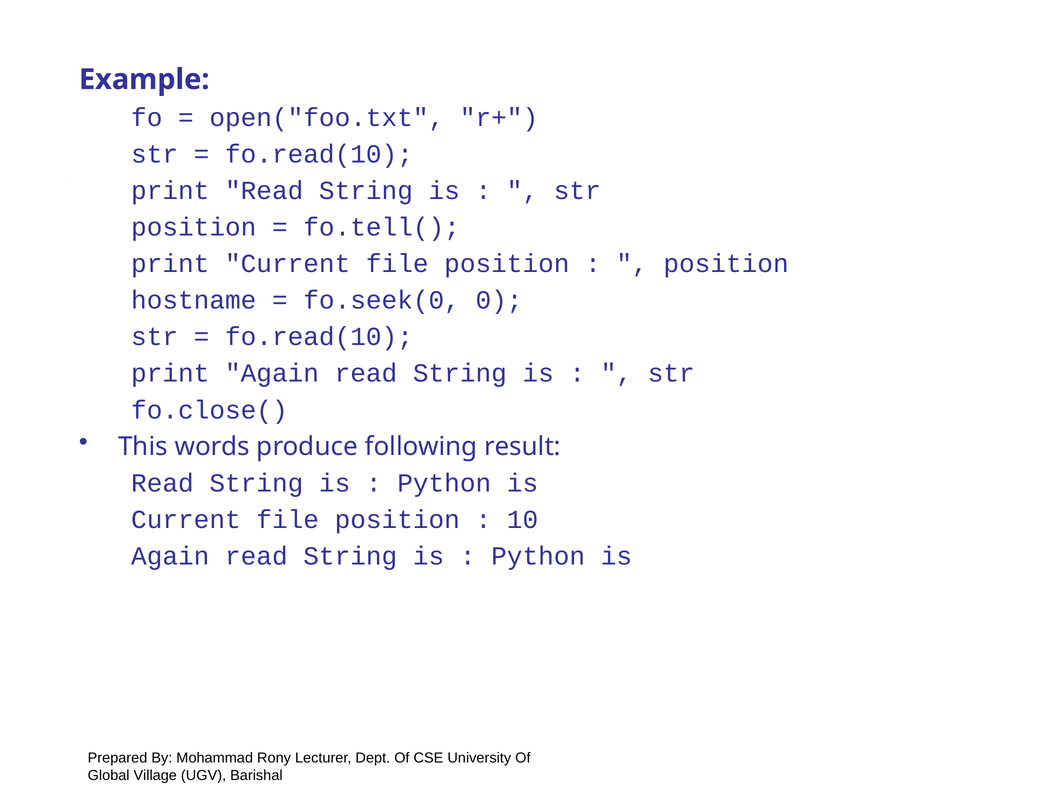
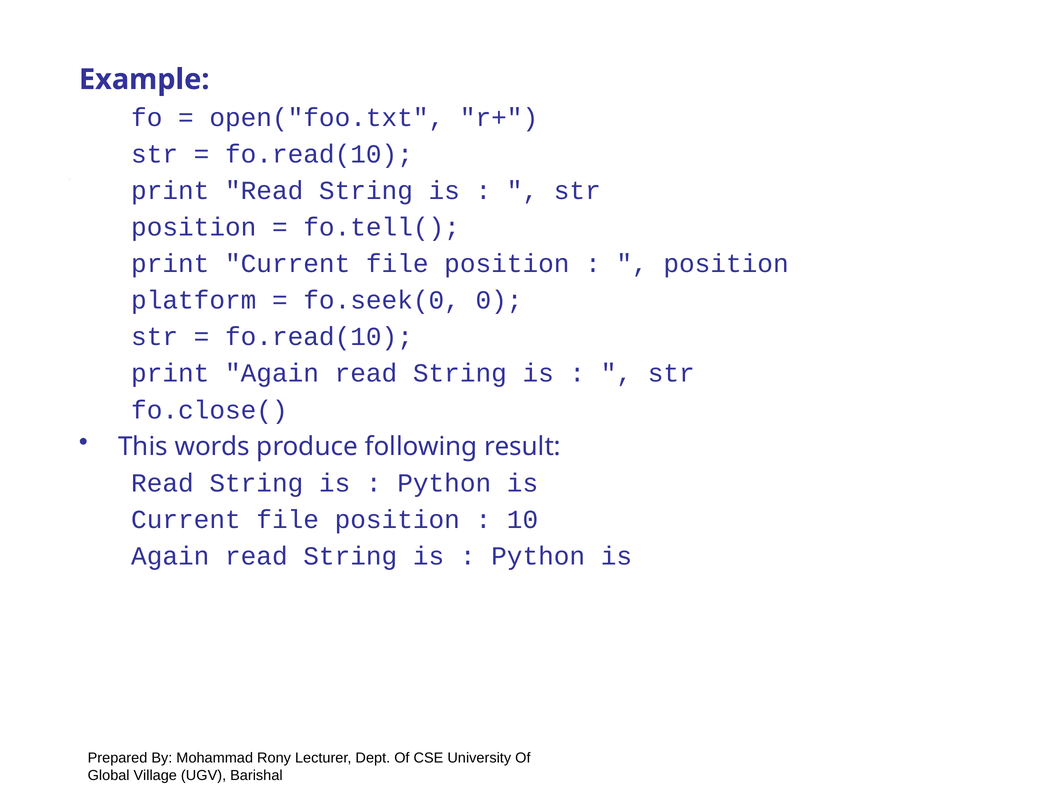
hostname: hostname -> platform
